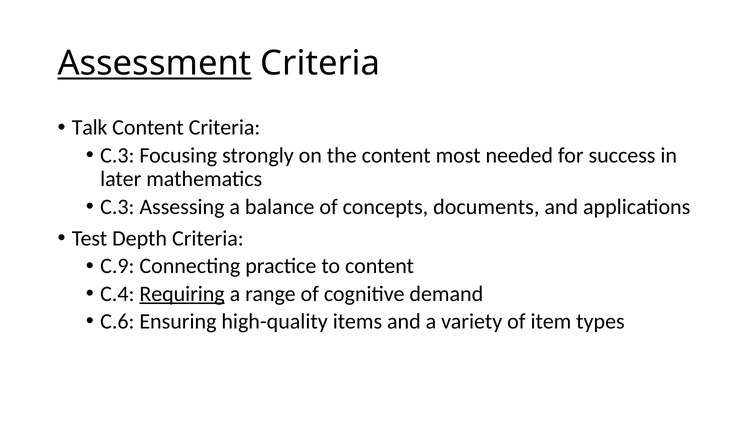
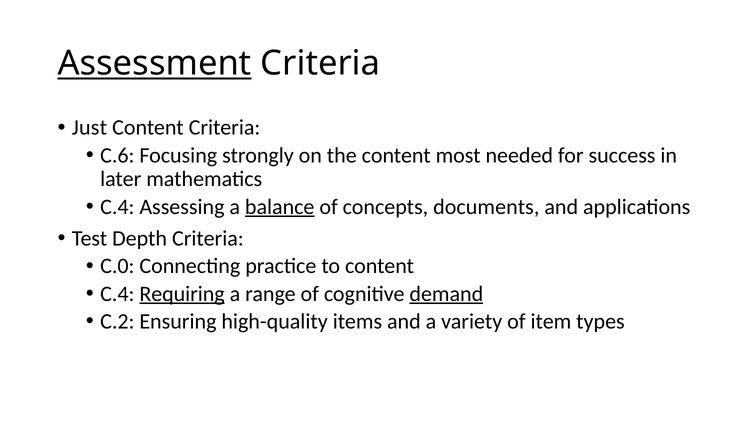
Talk: Talk -> Just
C.3 at (117, 155): C.3 -> C.6
C.3 at (117, 207): C.3 -> C.4
balance underline: none -> present
C.9: C.9 -> C.0
demand underline: none -> present
C.6: C.6 -> C.2
